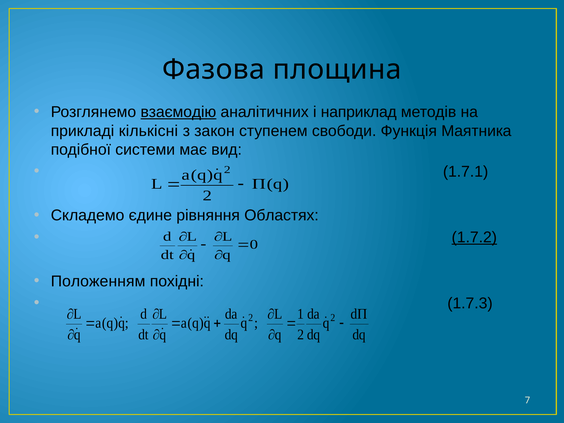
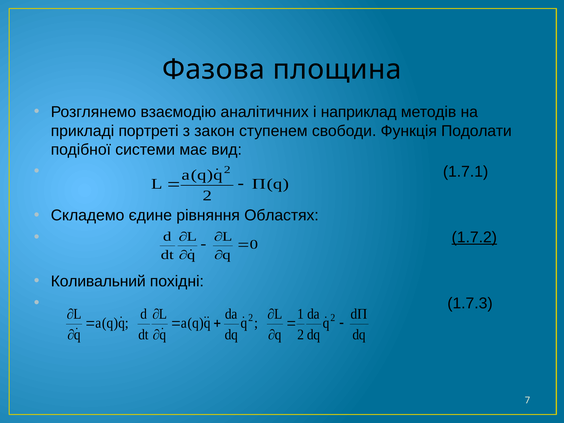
взаємодію underline: present -> none
кількісні: кількісні -> портреті
Маятника: Маятника -> Подолати
Положенням: Положенням -> Коливальний
